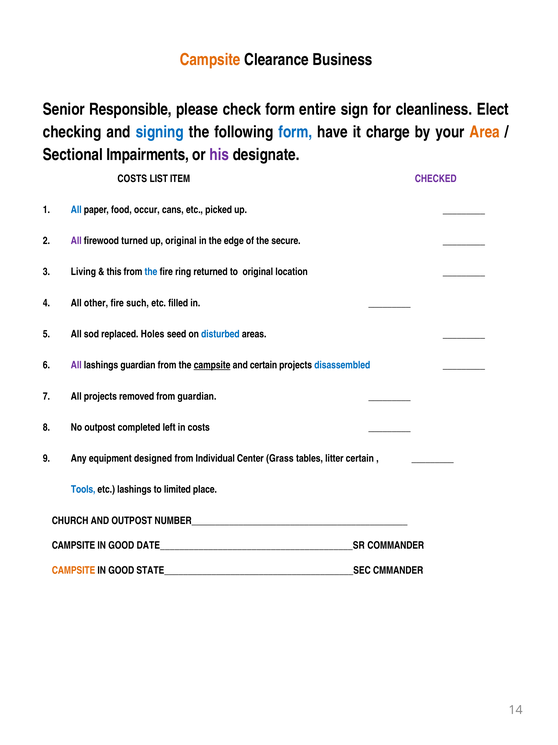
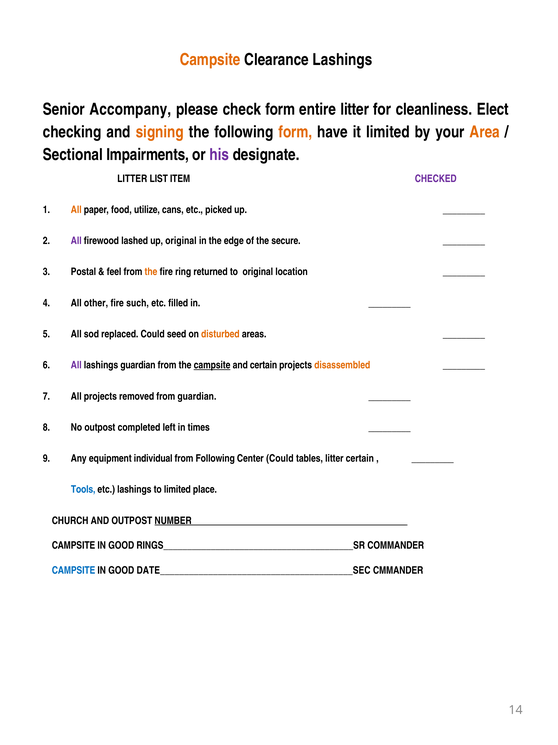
Clearance Business: Business -> Lashings
Responsible: Responsible -> Accompany
entire sign: sign -> litter
signing colour: blue -> orange
form at (295, 132) colour: blue -> orange
it charge: charge -> limited
COSTS at (132, 178): COSTS -> LITTER
All at (76, 209) colour: blue -> orange
occur: occur -> utilize
turned: turned -> lashed
Living: Living -> Postal
this: this -> feel
the at (151, 272) colour: blue -> orange
replaced Holes: Holes -> Could
disturbed colour: blue -> orange
disassembled colour: blue -> orange
in costs: costs -> times
designed: designed -> individual
from Individual: Individual -> Following
Center Grass: Grass -> Could
NUMBER______________________________________________ underline: none -> present
DATE________________________________________SR: DATE________________________________________SR -> RINGS________________________________________SR
CAMPSITE at (74, 570) colour: orange -> blue
STATE________________________________________SEC: STATE________________________________________SEC -> DATE________________________________________SEC
